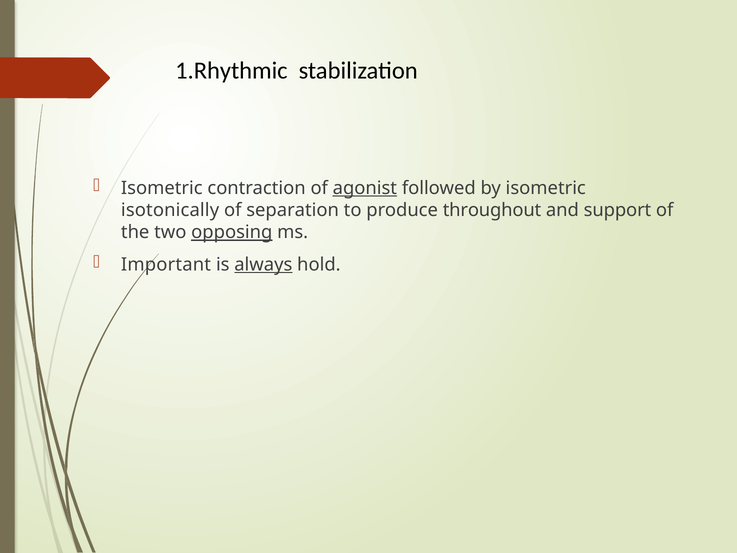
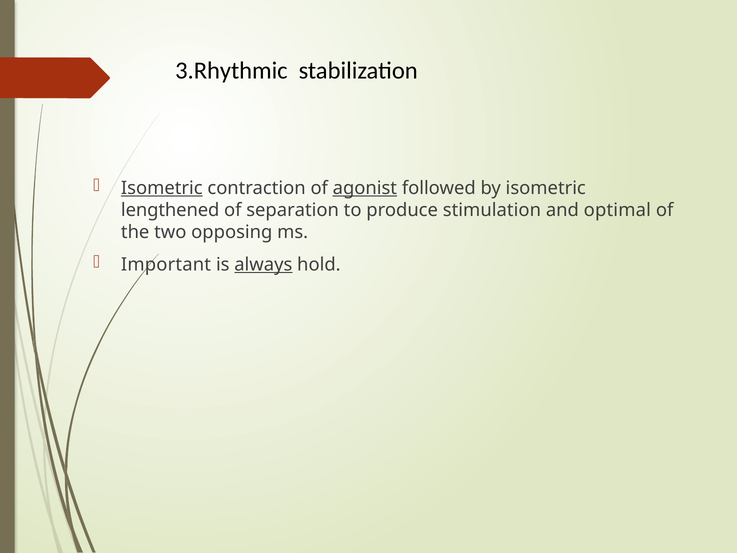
1.Rhythmic: 1.Rhythmic -> 3.Rhythmic
Isometric at (162, 188) underline: none -> present
isotonically: isotonically -> lengthened
throughout: throughout -> stimulation
support: support -> optimal
opposing underline: present -> none
